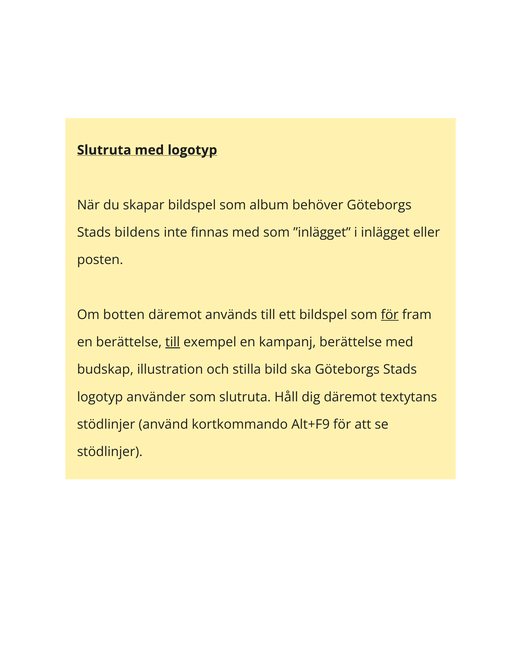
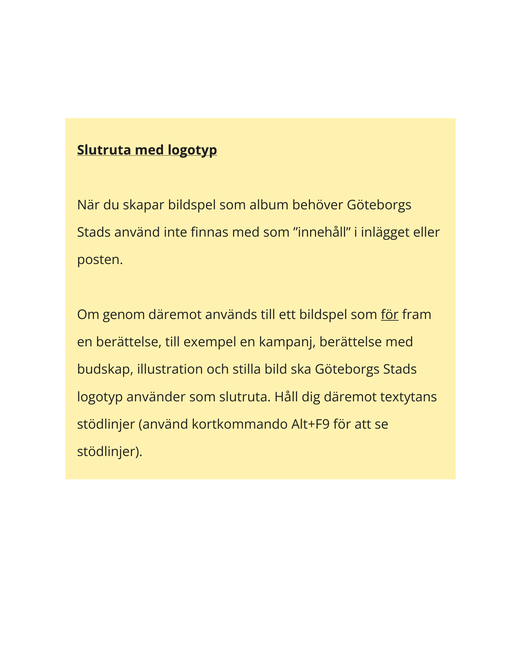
Stads bildens: bildens -> använd
”inlägget: ”inlägget -> ”innehåll
botten: botten -> genom
till at (173, 342) underline: present -> none
